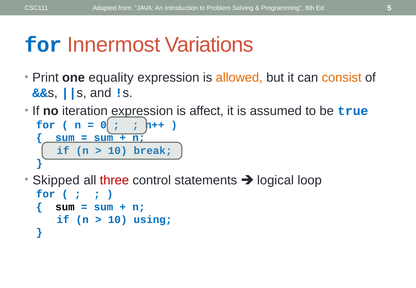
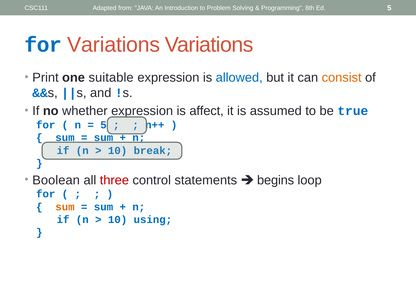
for Innermost: Innermost -> Variations
equality: equality -> suitable
allowed colour: orange -> blue
iteration: iteration -> whether
0 at (104, 125): 0 -> 5
Skipped: Skipped -> Boolean
logical: logical -> begins
sum at (65, 207) colour: black -> orange
